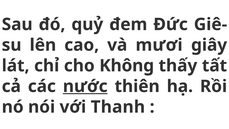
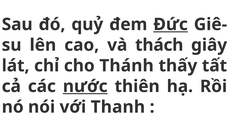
Đức underline: none -> present
mươi: mươi -> thách
Không: Không -> Thánh
